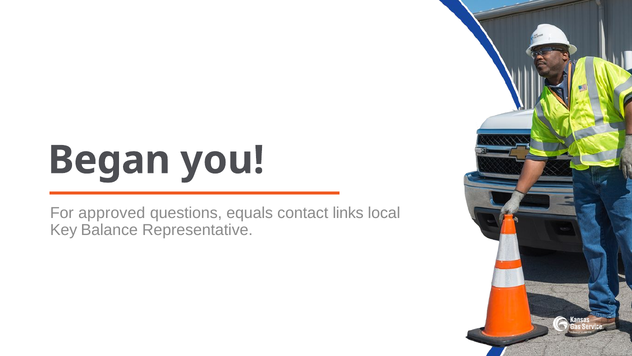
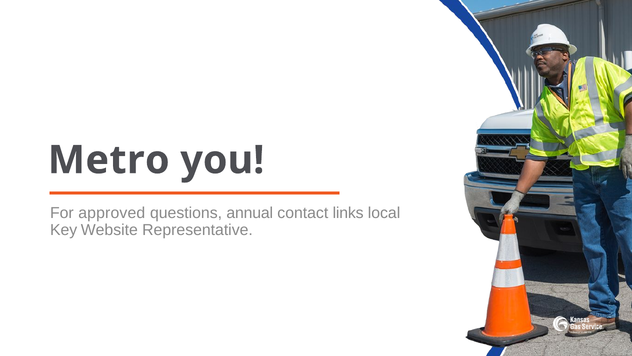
Began: Began -> Metro
equals: equals -> annual
Balance: Balance -> Website
